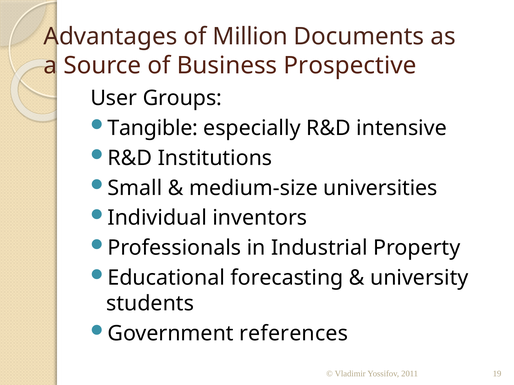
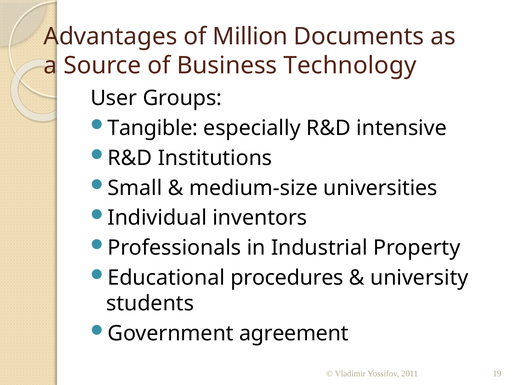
Prospective: Prospective -> Technology
forecasting: forecasting -> procedures
references: references -> agreement
